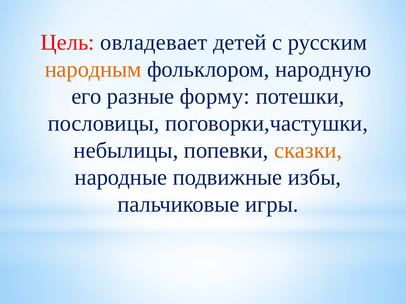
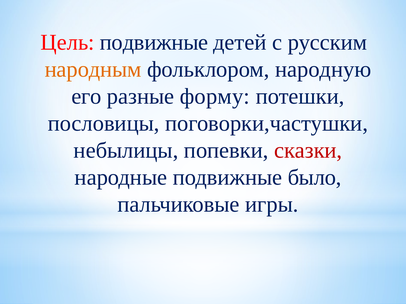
Цель овладевает: овладевает -> подвижные
сказки colour: orange -> red
избы: избы -> было
